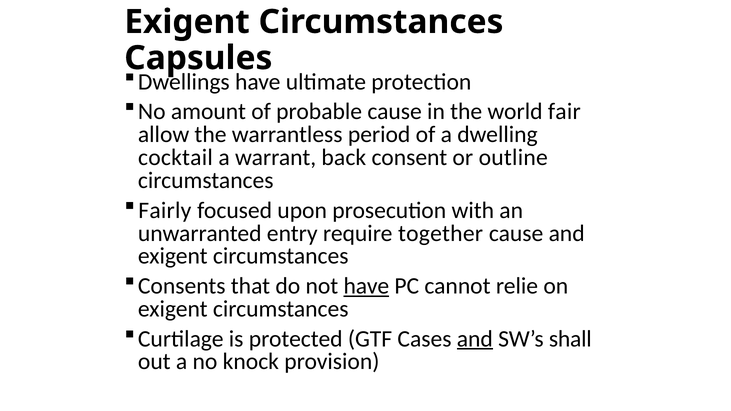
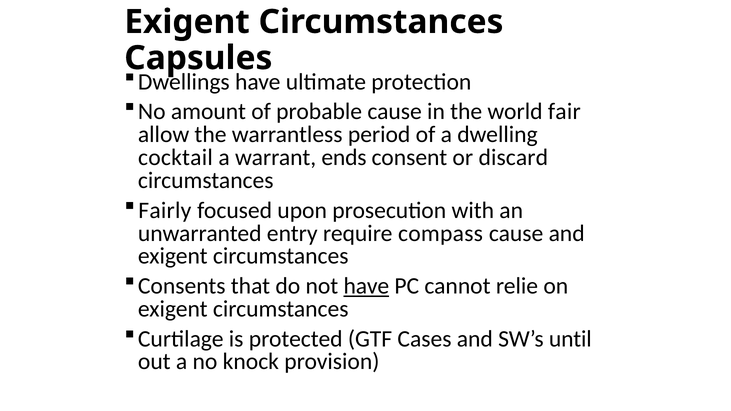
back: back -> ends
outline: outline -> discard
together: together -> compass
and at (475, 339) underline: present -> none
shall: shall -> until
